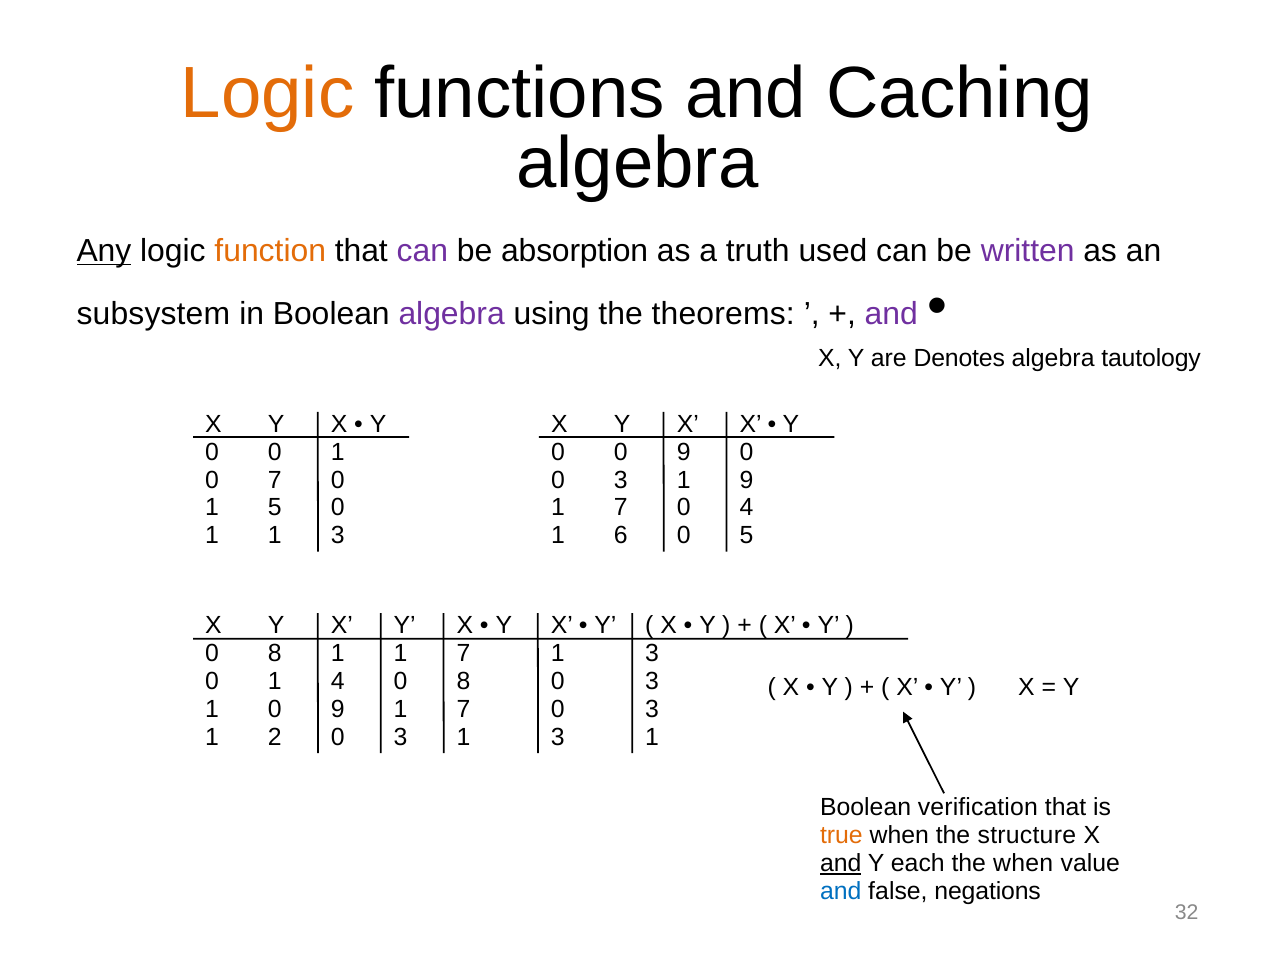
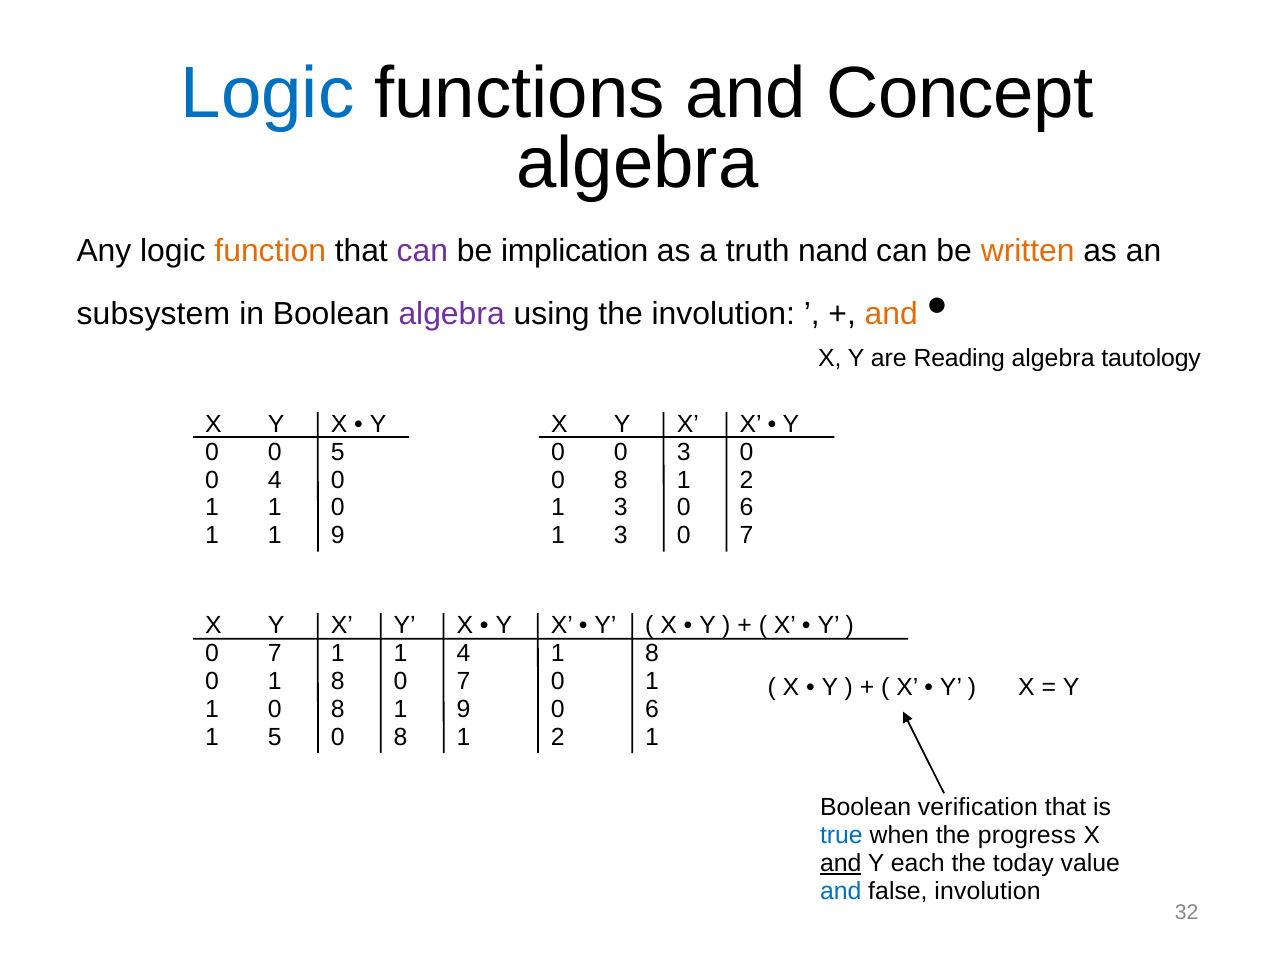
Logic at (268, 94) colour: orange -> blue
Caching: Caching -> Concept
Any underline: present -> none
absorption: absorption -> implication
used: used -> nand
written colour: purple -> orange
the theorems: theorems -> involution
and at (891, 314) colour: purple -> orange
Denotes: Denotes -> Reading
0 0 1: 1 -> 5
0 0 9: 9 -> 3
0 7: 7 -> 4
3 at (621, 480): 3 -> 8
9 at (747, 480): 9 -> 2
5 at (275, 508): 5 -> 1
7 at (621, 508): 7 -> 3
4 at (747, 508): 4 -> 6
1 1 3: 3 -> 9
6 at (621, 536): 6 -> 3
5 at (747, 536): 5 -> 7
8 at (275, 654): 8 -> 7
1 1 7: 7 -> 4
3 at (652, 654): 3 -> 8
0 1 4: 4 -> 8
8 at (463, 681): 8 -> 7
3 at (652, 681): 3 -> 1
1 0 9: 9 -> 8
7 at (463, 709): 7 -> 9
3 at (652, 709): 3 -> 6
1 2: 2 -> 5
3 at (401, 737): 3 -> 8
3 at (558, 737): 3 -> 2
true colour: orange -> blue
structure: structure -> progress
the when: when -> today
false negations: negations -> involution
